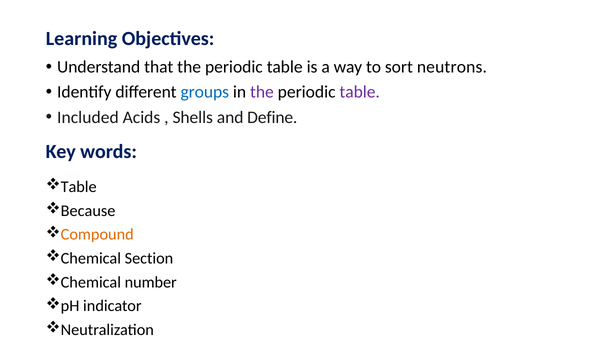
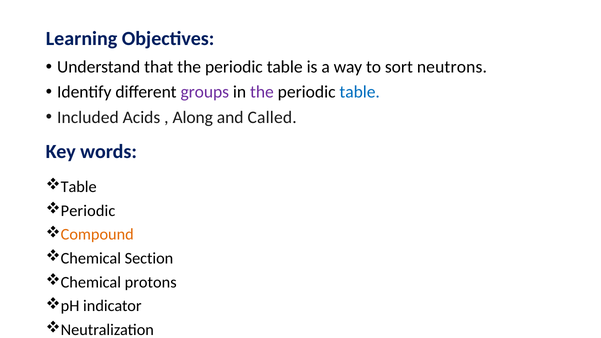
groups colour: blue -> purple
table at (360, 92) colour: purple -> blue
Shells: Shells -> Along
Define: Define -> Called
Because at (88, 211): Because -> Periodic
number: number -> protons
